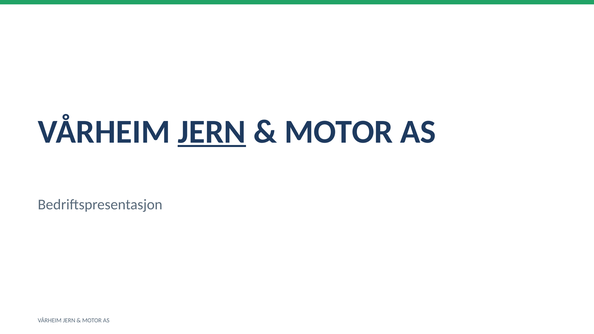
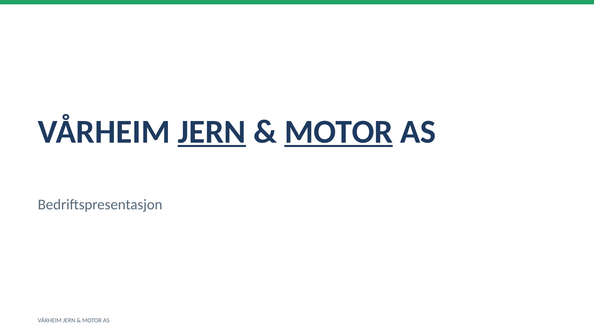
MOTOR at (339, 132) underline: none -> present
